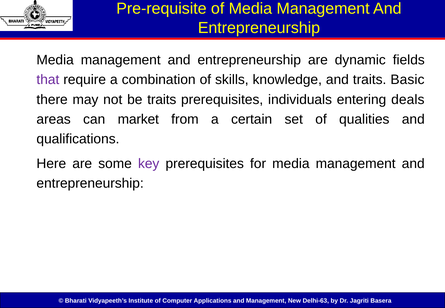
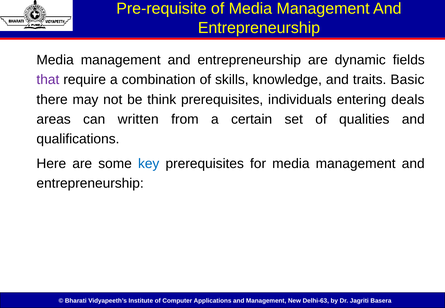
be traits: traits -> think
market: market -> written
key colour: purple -> blue
